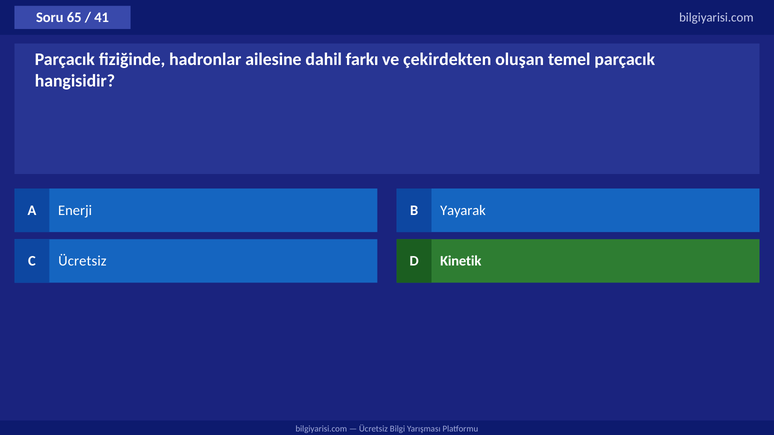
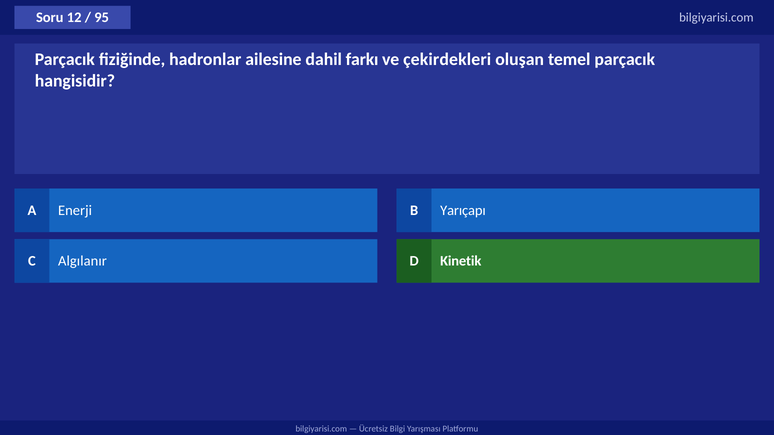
65: 65 -> 12
41: 41 -> 95
çekirdekten: çekirdekten -> çekirdekleri
Yayarak: Yayarak -> Yarıçapı
C Ücretsiz: Ücretsiz -> Algılanır
